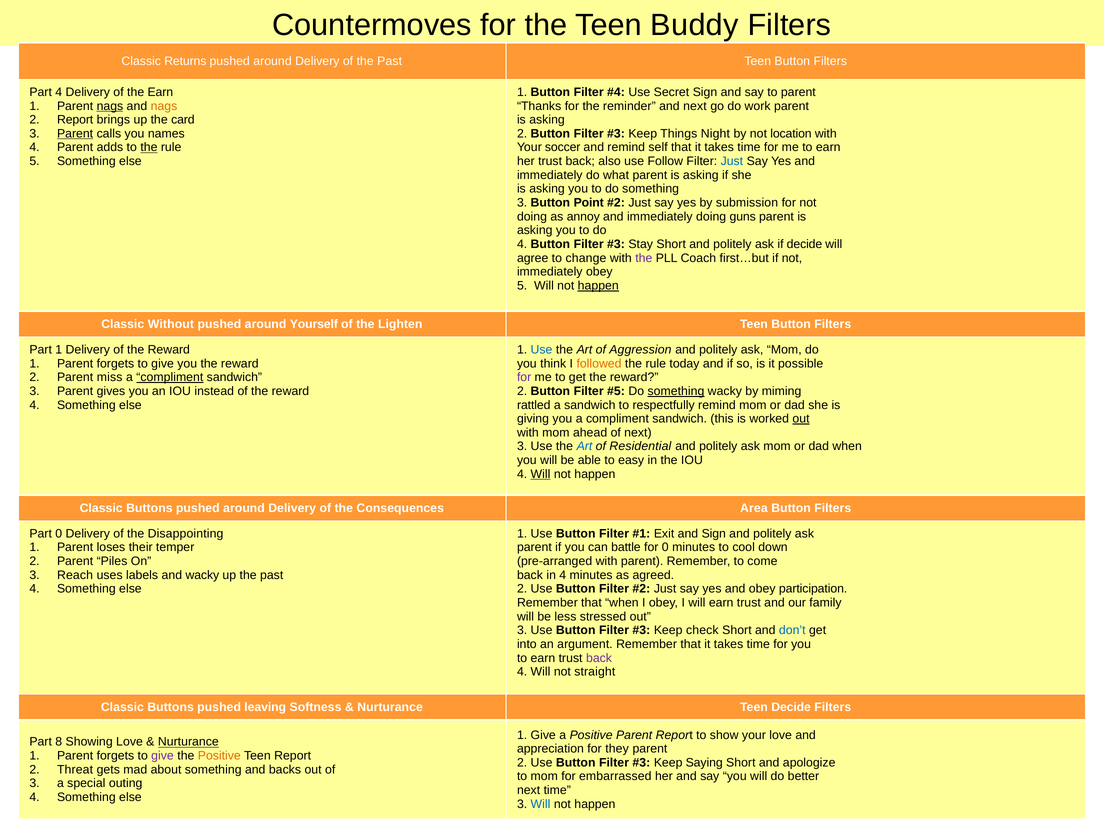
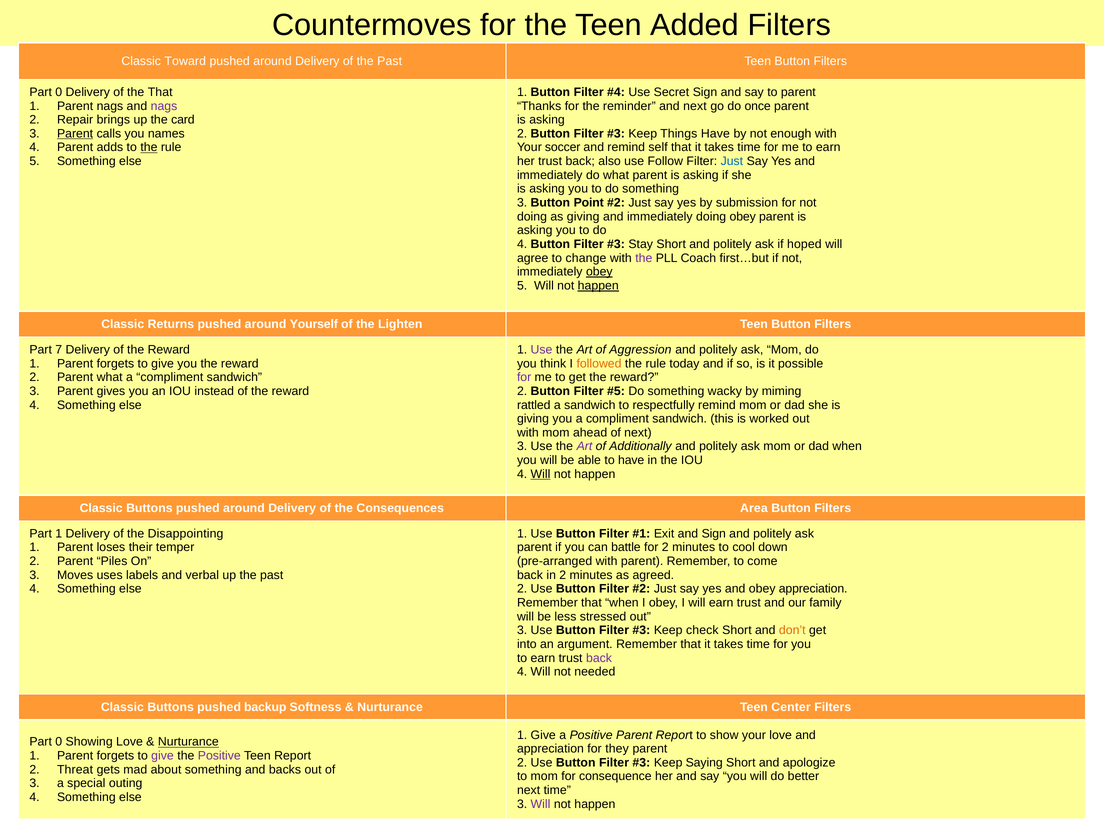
Buddy: Buddy -> Added
Returns: Returns -> Toward
4 at (59, 92): 4 -> 0
the Earn: Earn -> That
nags at (110, 106) underline: present -> none
nags at (164, 106) colour: orange -> purple
work: work -> once
2 Report: Report -> Repair
Things Night: Night -> Have
location: location -> enough
as annoy: annoy -> giving
doing guns: guns -> obey
if decide: decide -> hoped
obey at (599, 272) underline: none -> present
Without: Without -> Returns
Part 1: 1 -> 7
Use at (542, 350) colour: blue -> purple
Parent miss: miss -> what
compliment at (170, 377) underline: present -> none
something at (676, 391) underline: present -> none
out at (801, 419) underline: present -> none
Art at (584, 446) colour: blue -> purple
Residential: Residential -> Additionally
to easy: easy -> have
Part 0: 0 -> 1
for 0: 0 -> 2
Reach: Reach -> Moves
and wacky: wacky -> verbal
in 4: 4 -> 2
obey participation: participation -> appreciation
don’t colour: blue -> orange
straight: straight -> needed
leaving: leaving -> backup
Teen Decide: Decide -> Center
8 at (59, 742): 8 -> 0
Positive at (219, 756) colour: orange -> purple
embarrassed: embarrassed -> consequence
Will at (540, 804) colour: blue -> purple
